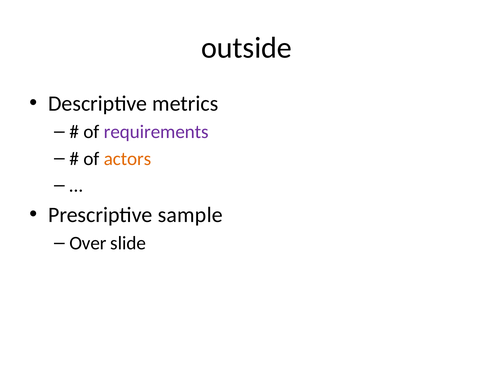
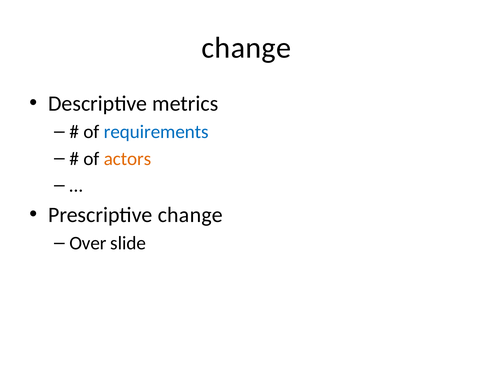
outside at (246, 48): outside -> change
requirements colour: purple -> blue
Prescriptive sample: sample -> change
